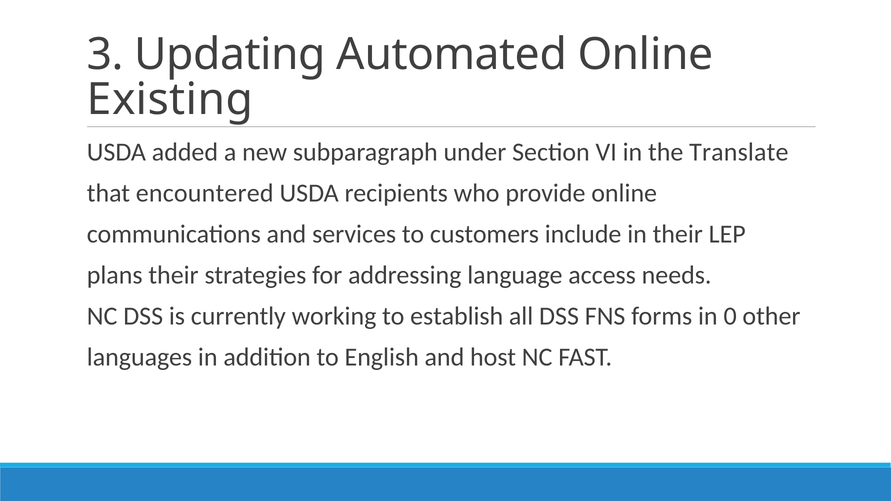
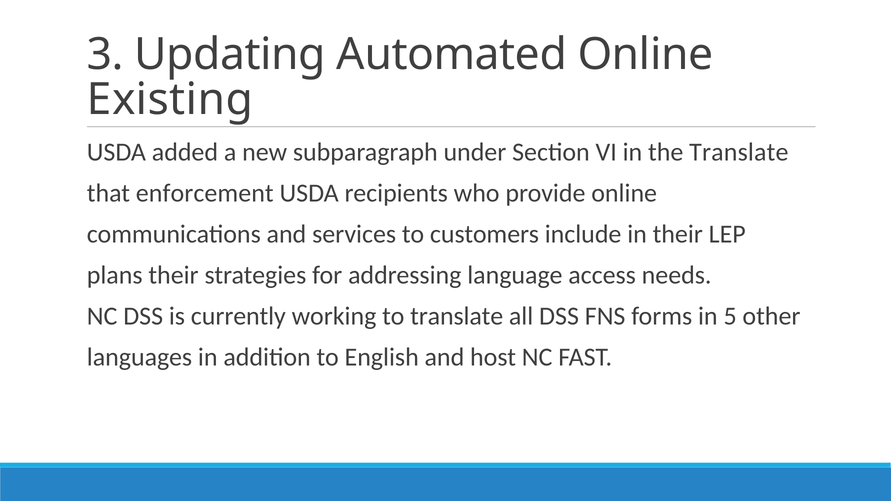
encountered: encountered -> enforcement
to establish: establish -> translate
0: 0 -> 5
